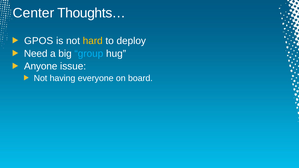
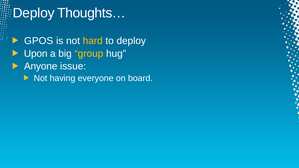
Center at (33, 13): Center -> Deploy
Need: Need -> Upon
group colour: light blue -> yellow
